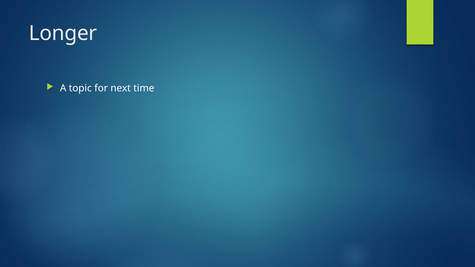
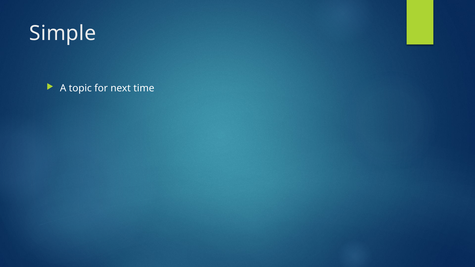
Longer: Longer -> Simple
